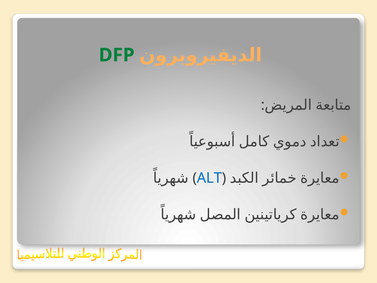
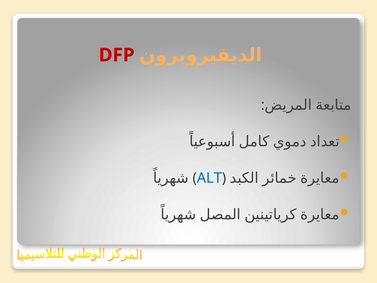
DFP colour: green -> red
